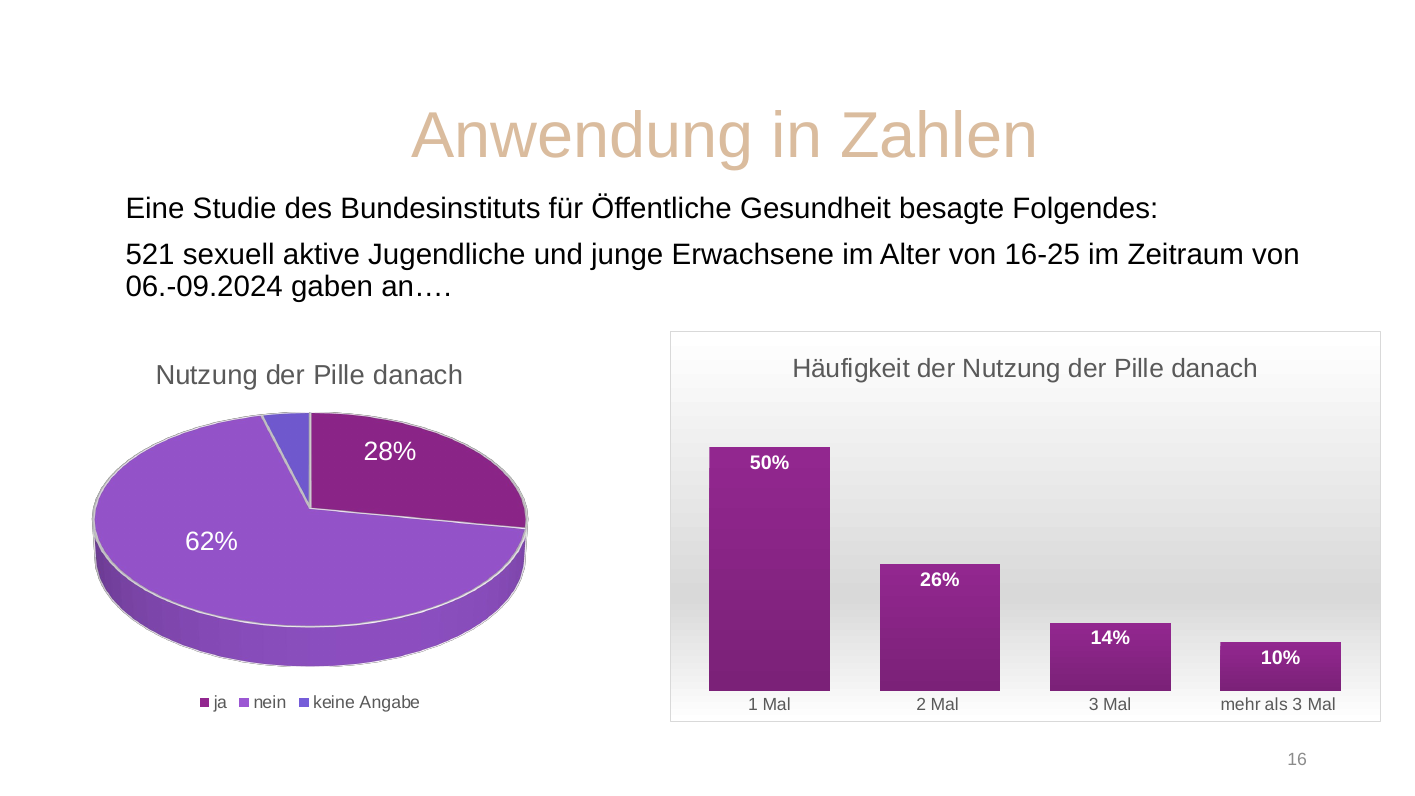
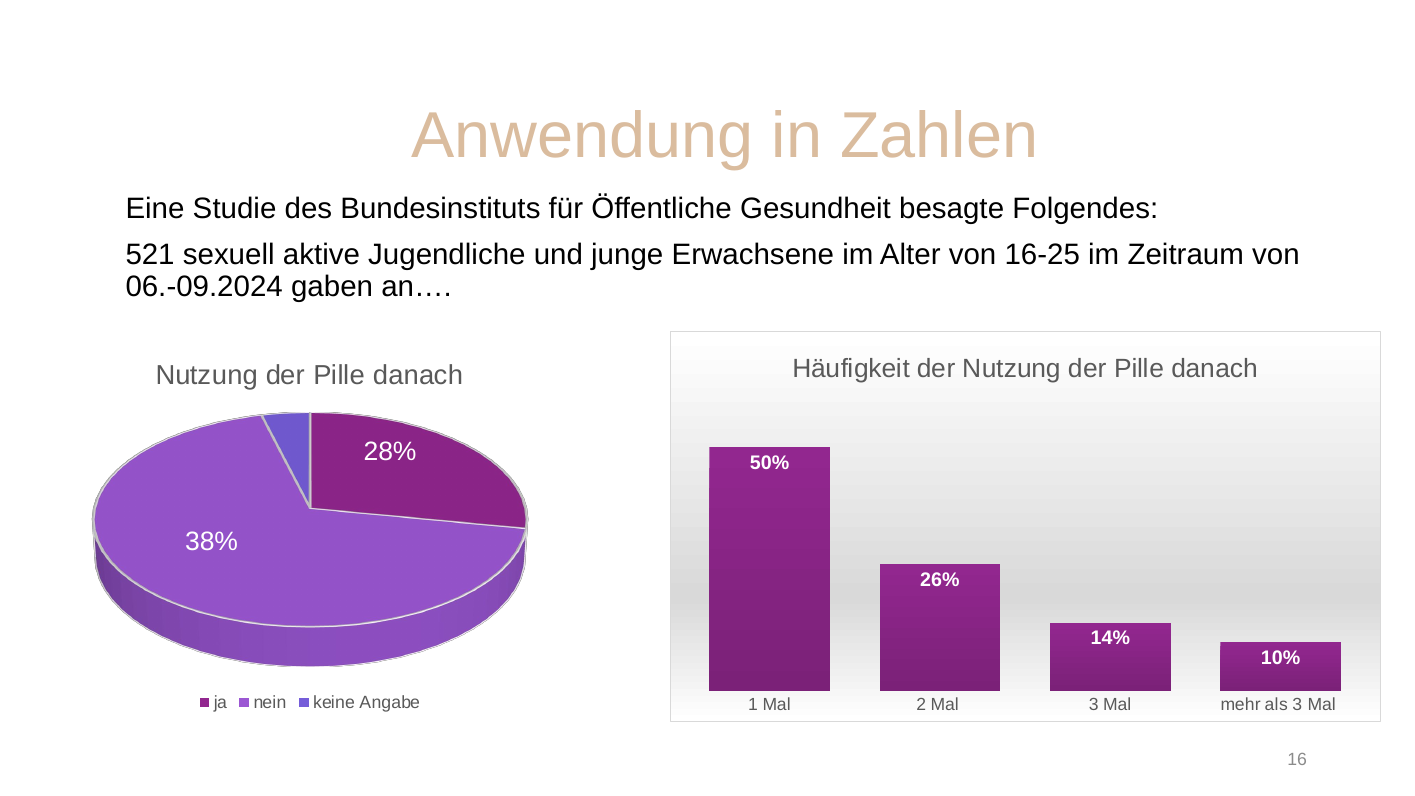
62%: 62% -> 38%
